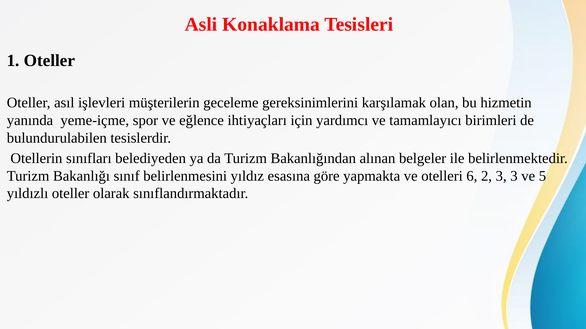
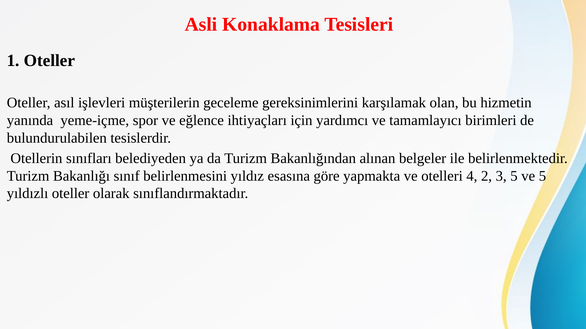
6: 6 -> 4
3 3: 3 -> 5
